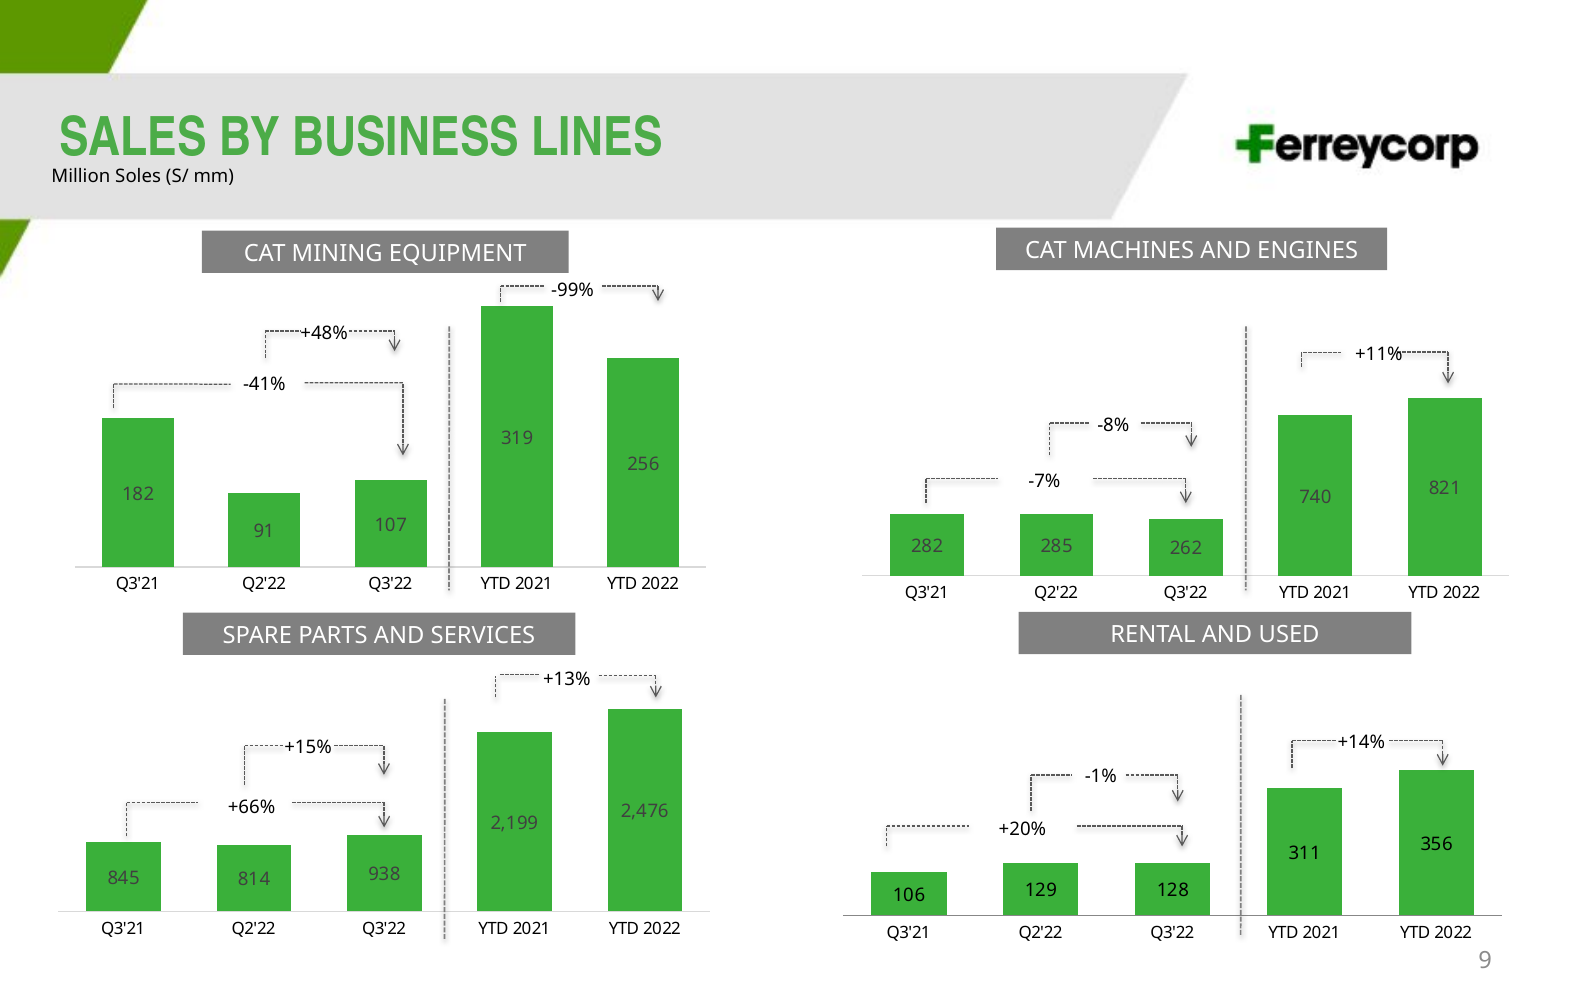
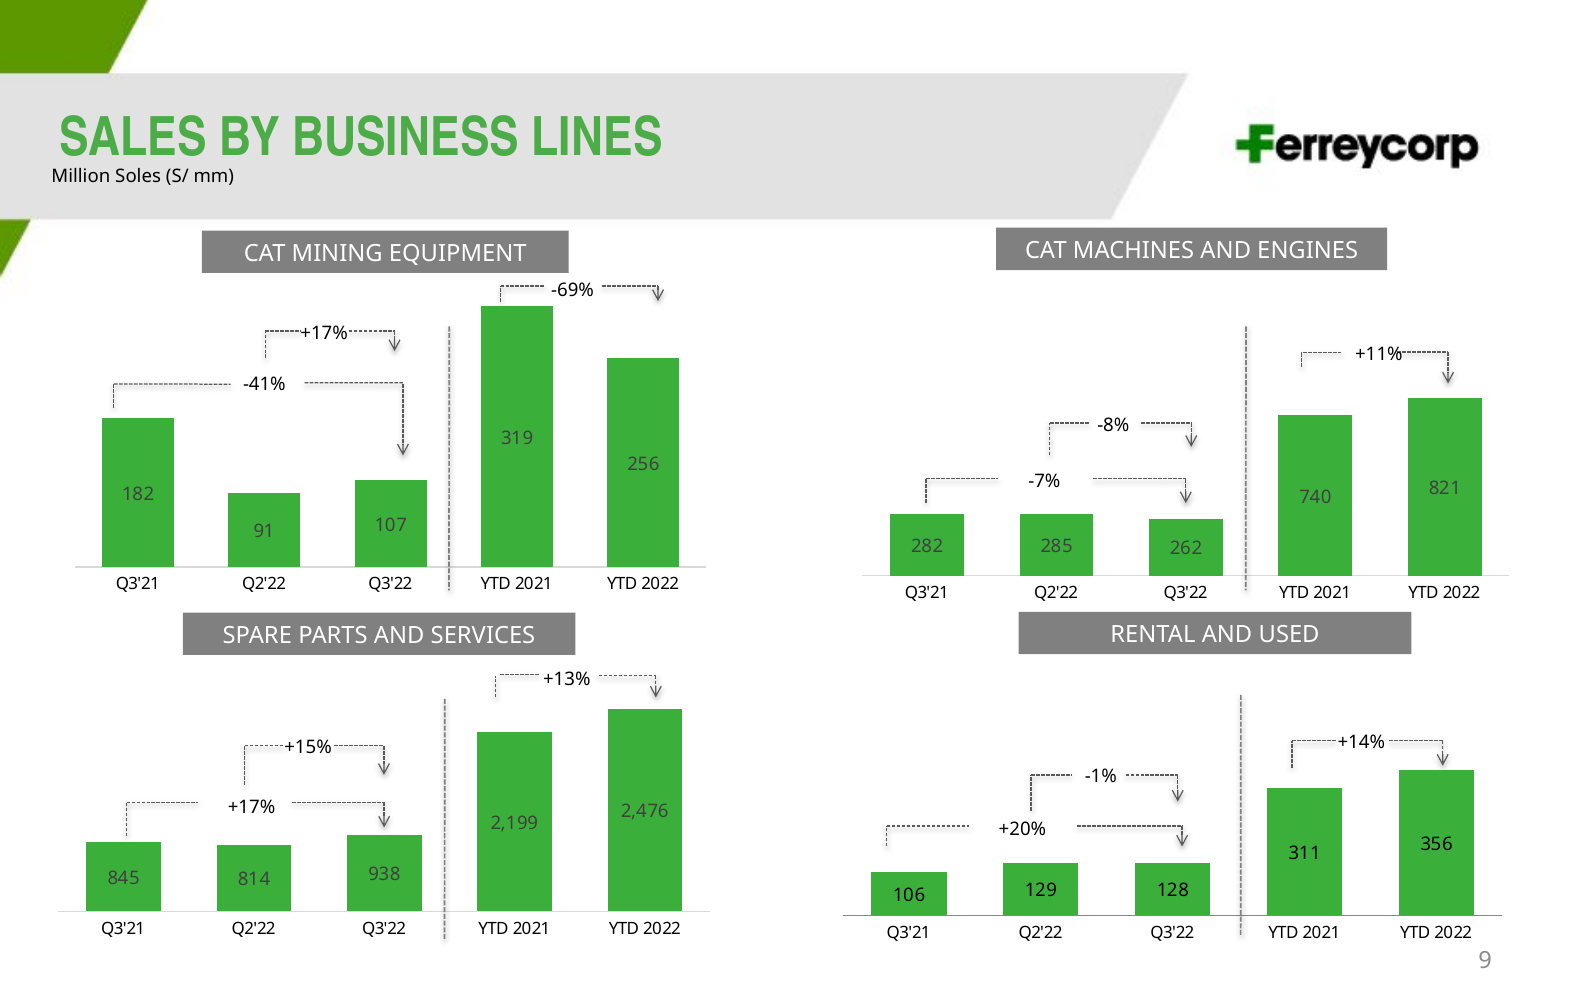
-99%: -99% -> -69%
+48% at (324, 334): +48% -> +17%
+66% at (252, 808): +66% -> +17%
